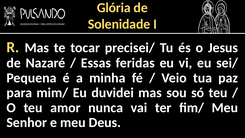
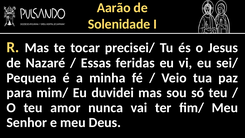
Glória: Glória -> Aarão
